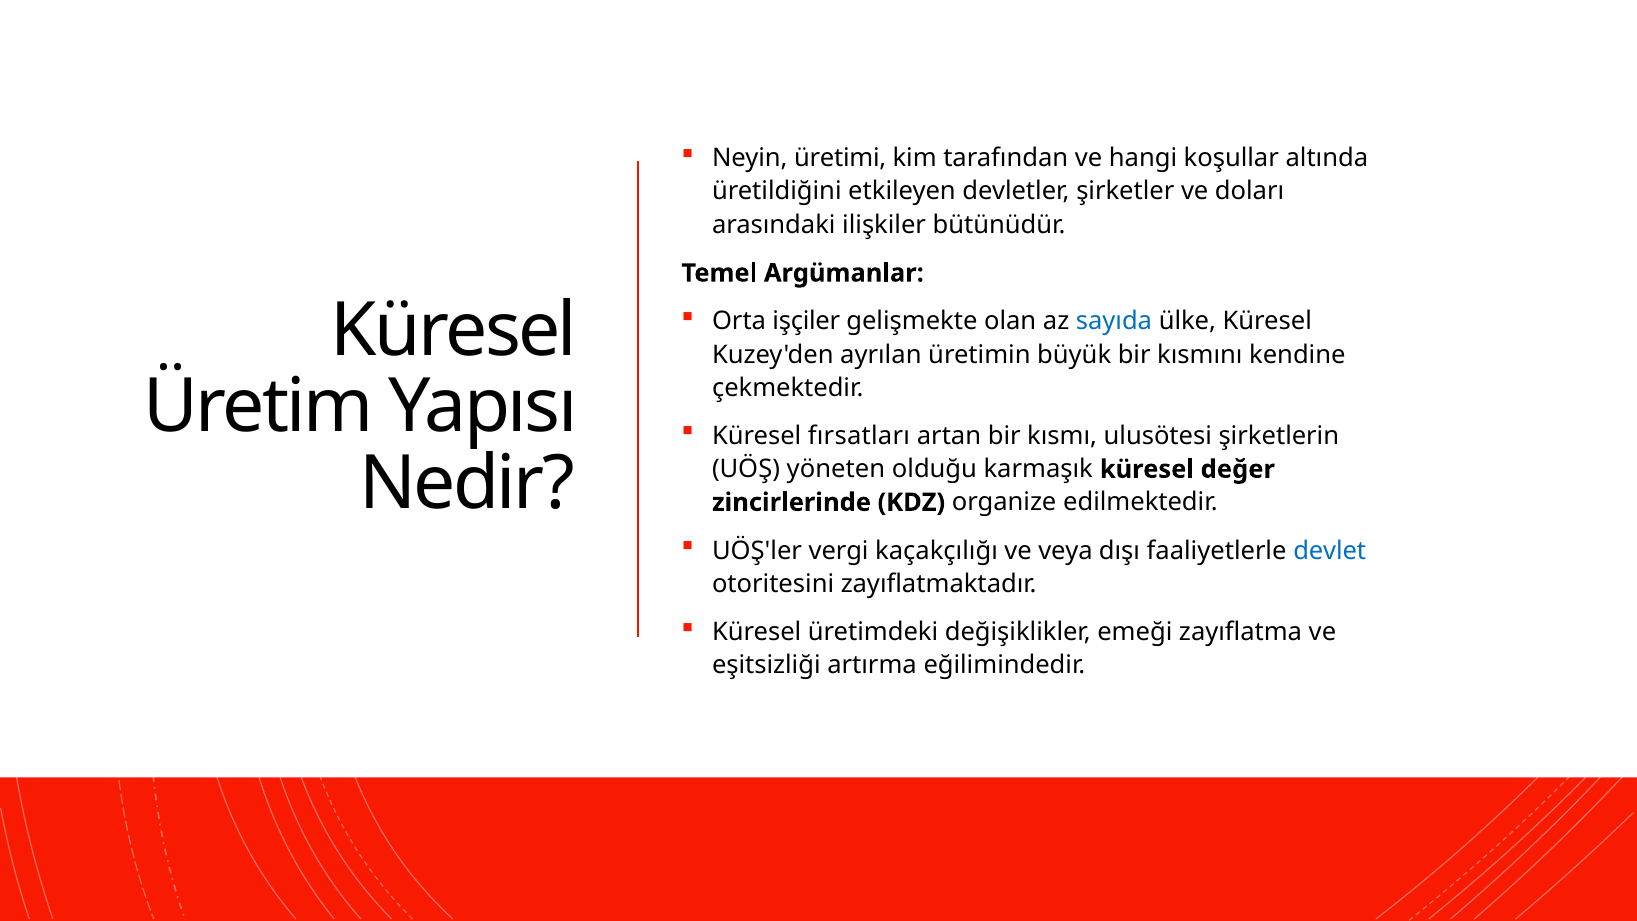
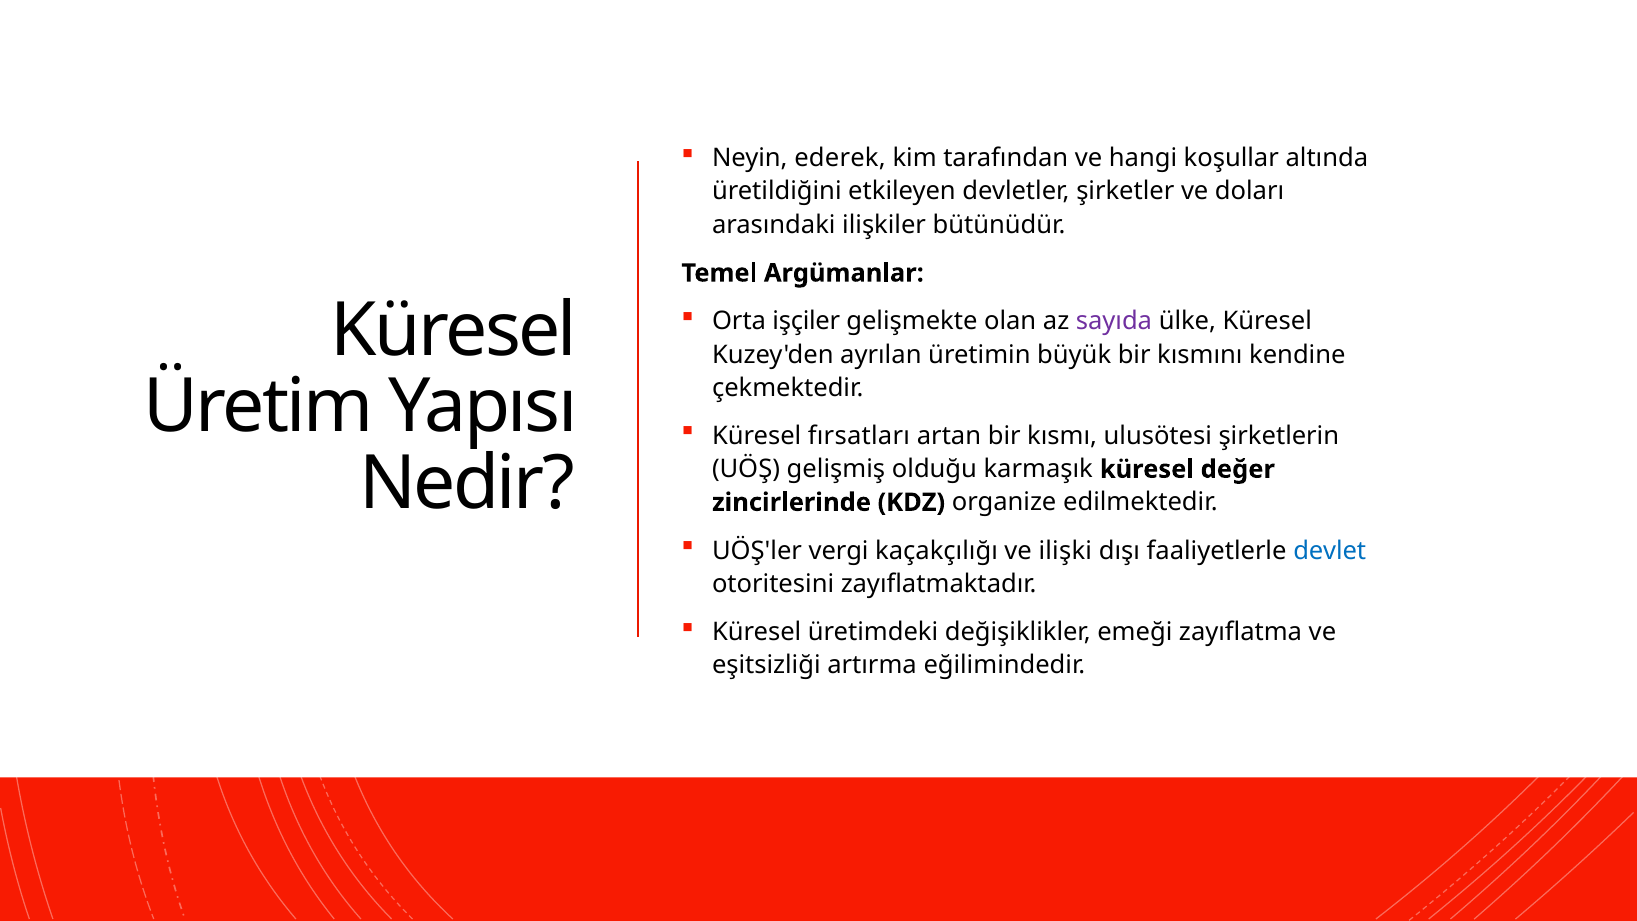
üretimi: üretimi -> ederek
sayıda colour: blue -> purple
yöneten: yöneten -> gelişmiş
veya: veya -> ilişki
